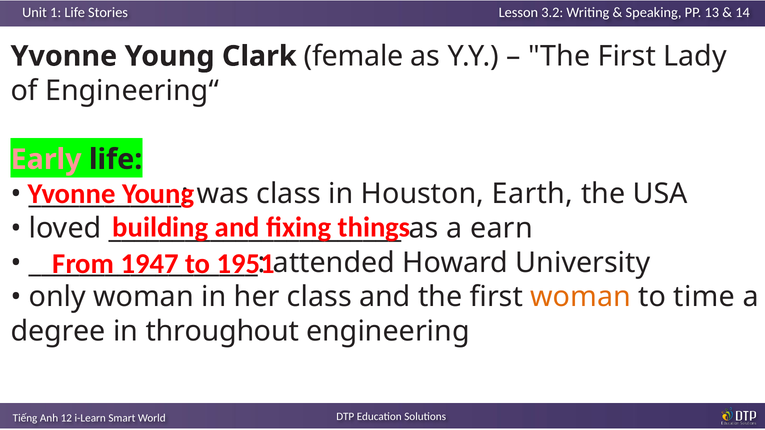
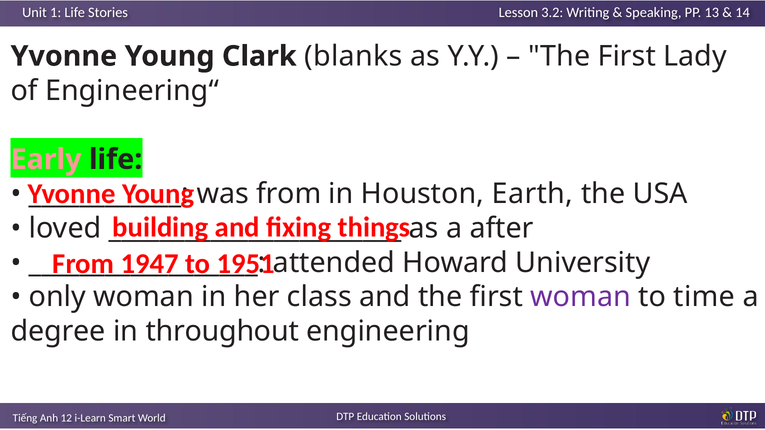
female: female -> blanks
was class: class -> from
earn: earn -> after
woman at (581, 297) colour: orange -> purple
